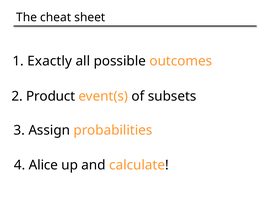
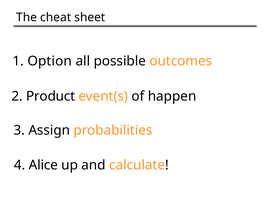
Exactly: Exactly -> Option
subsets: subsets -> happen
